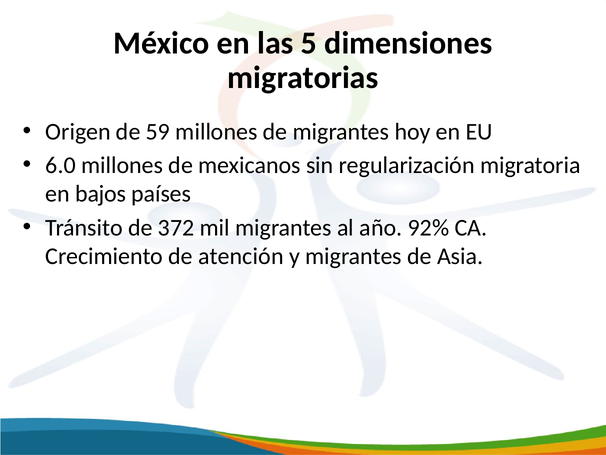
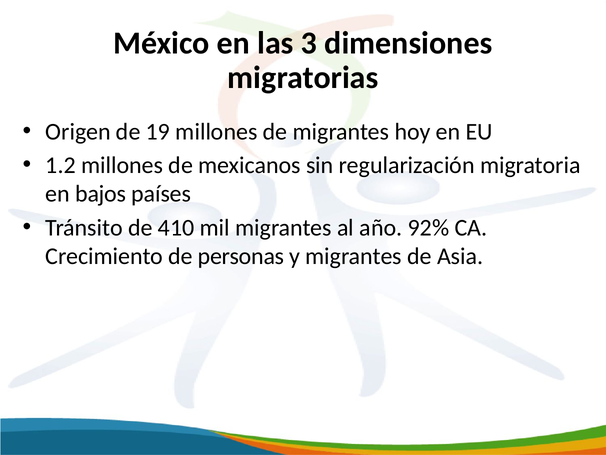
5: 5 -> 3
59: 59 -> 19
6.0: 6.0 -> 1.2
372: 372 -> 410
atención: atención -> personas
